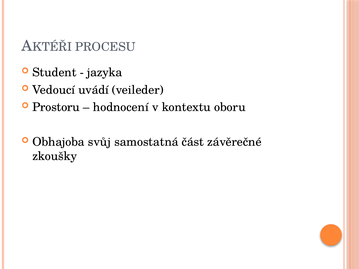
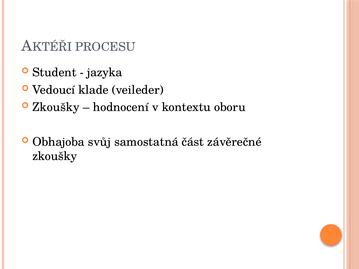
uvádí: uvádí -> klade
Prostoru at (56, 107): Prostoru -> Zkoušky
